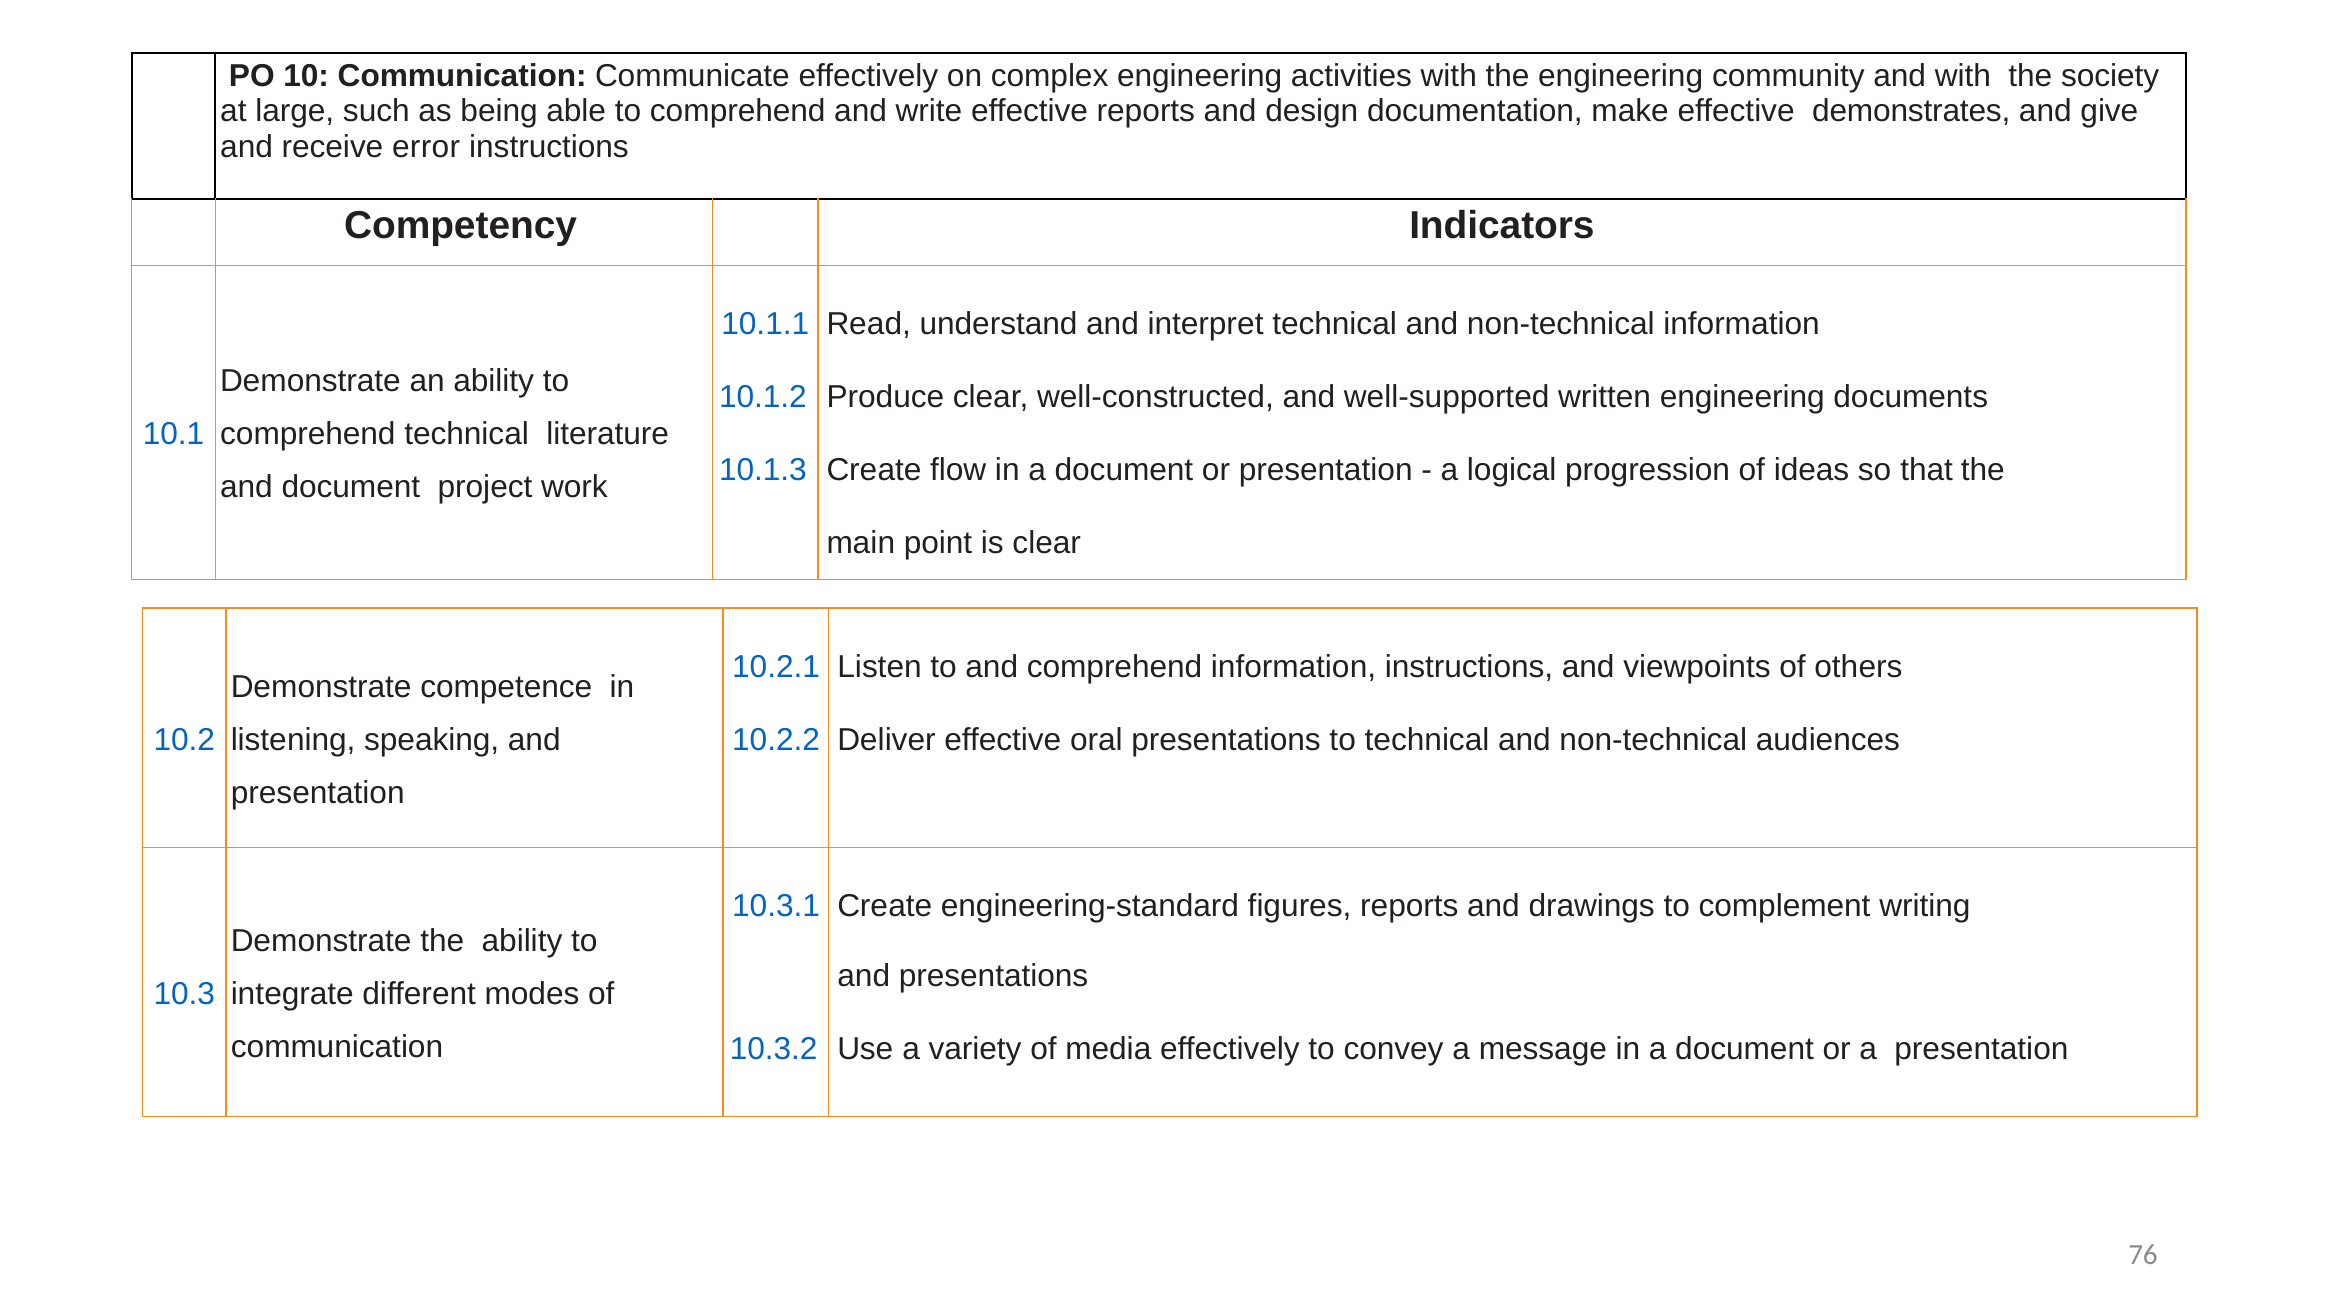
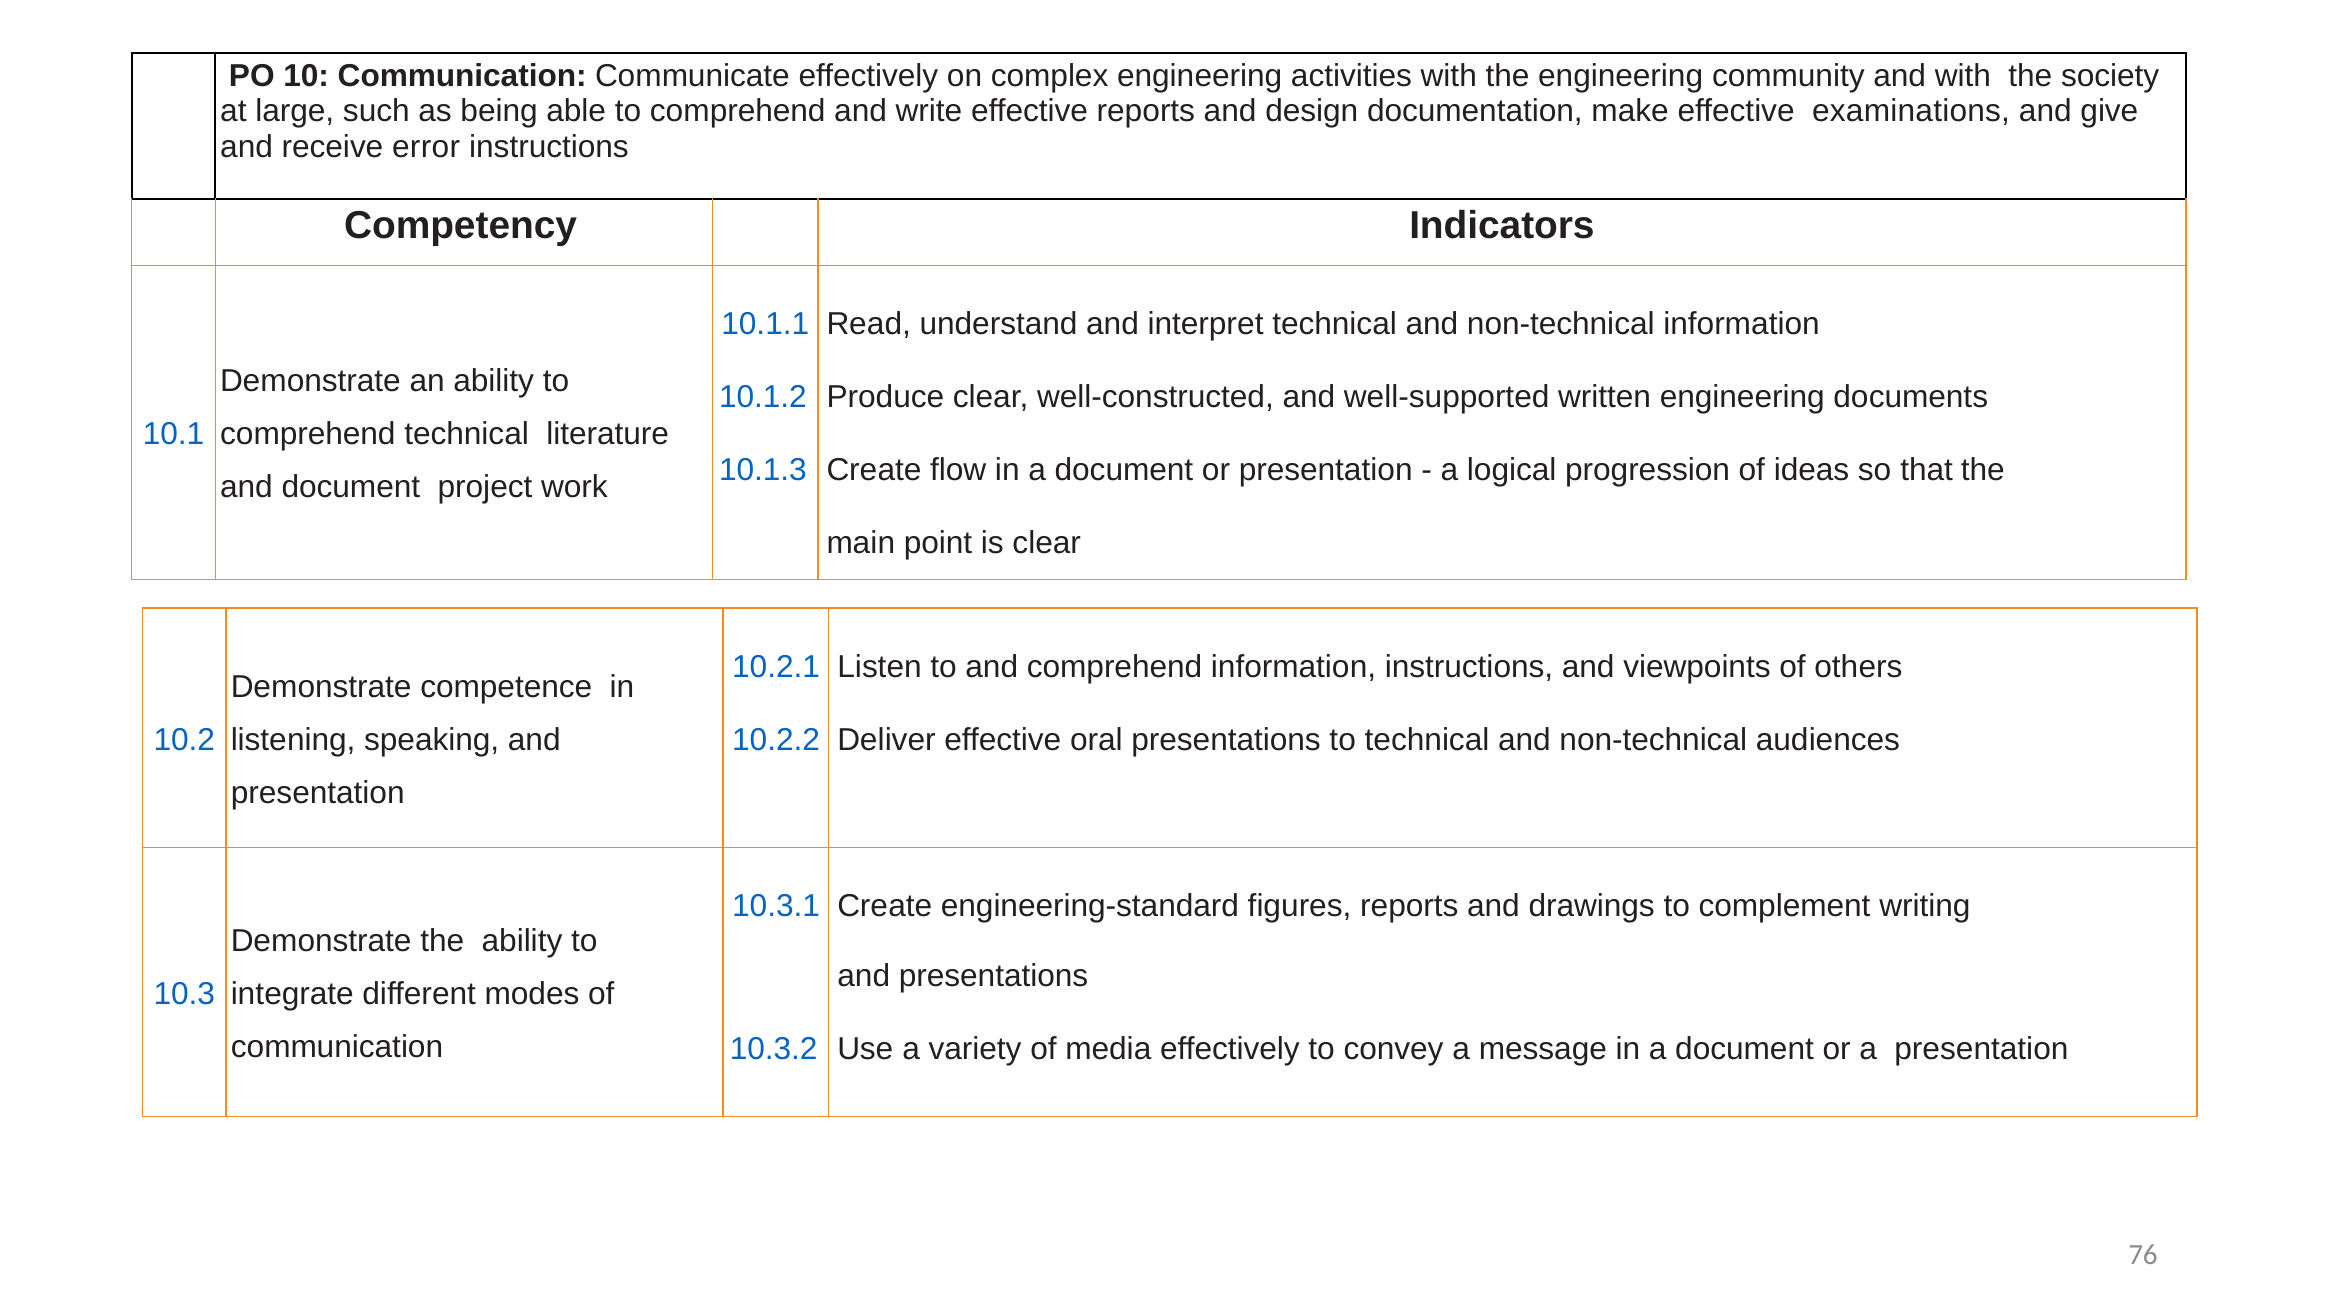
demonstrates: demonstrates -> examinations
